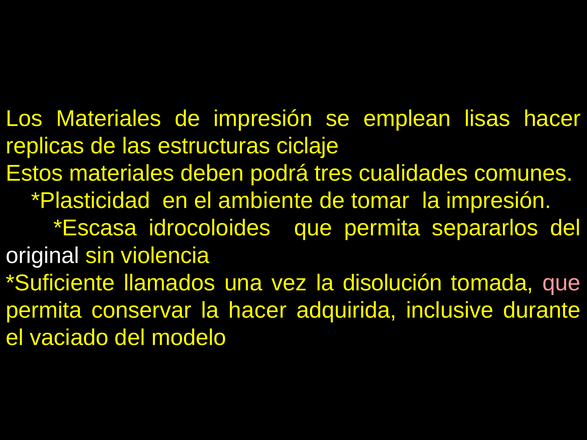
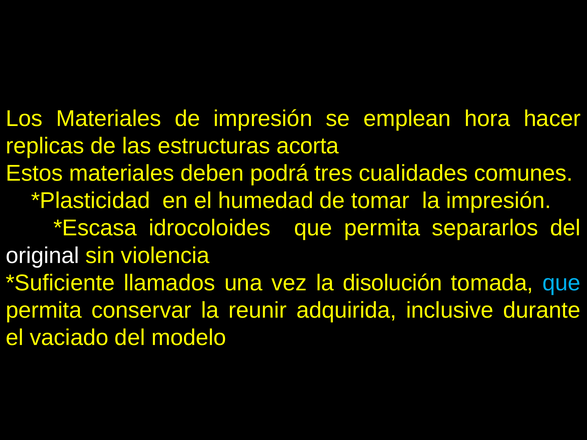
lisas: lisas -> hora
ciclaje: ciclaje -> acorta
ambiente: ambiente -> humedad
que at (562, 283) colour: pink -> light blue
la hacer: hacer -> reunir
